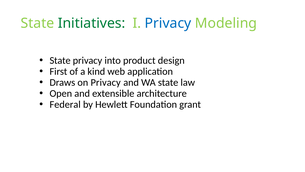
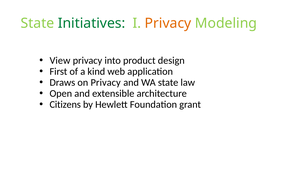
Privacy at (168, 23) colour: blue -> orange
State at (60, 60): State -> View
Federal: Federal -> Citizens
